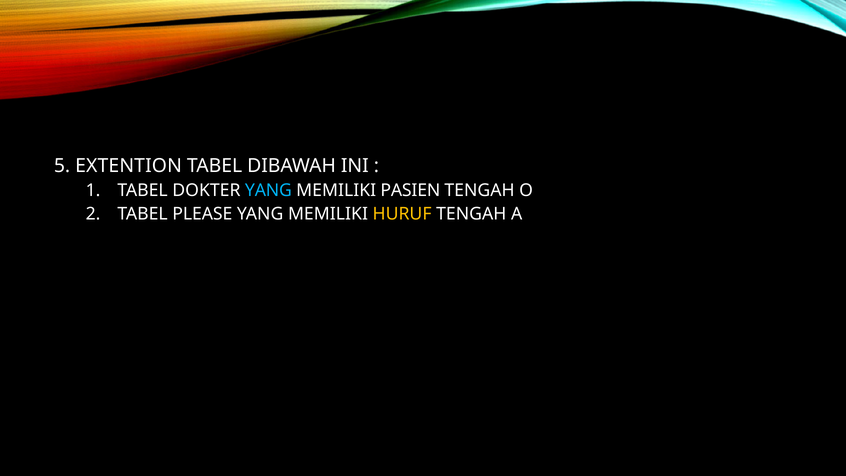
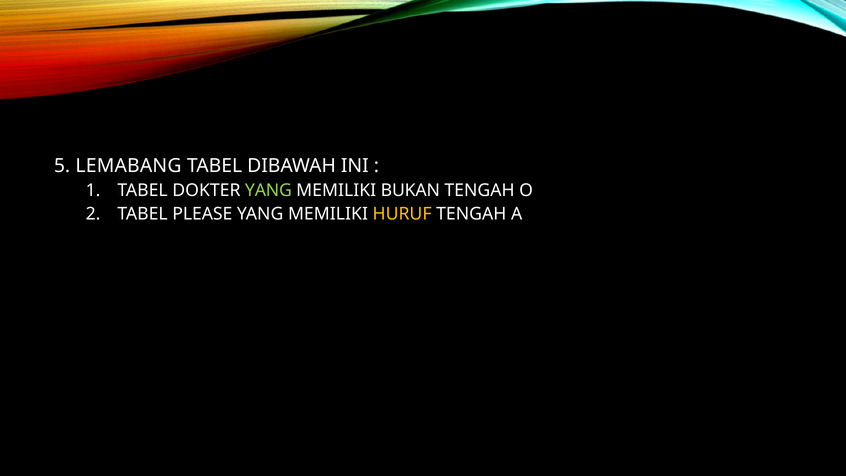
EXTENTION: EXTENTION -> LEMABANG
YANG at (268, 190) colour: light blue -> light green
PASIEN: PASIEN -> BUKAN
